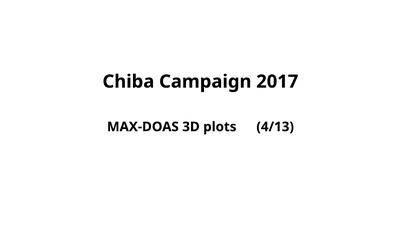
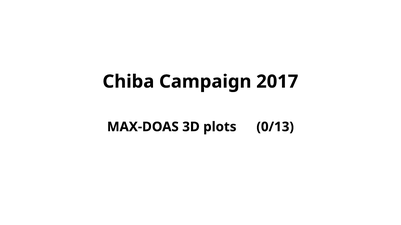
4/13: 4/13 -> 0/13
